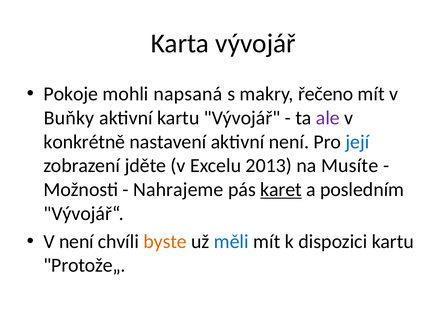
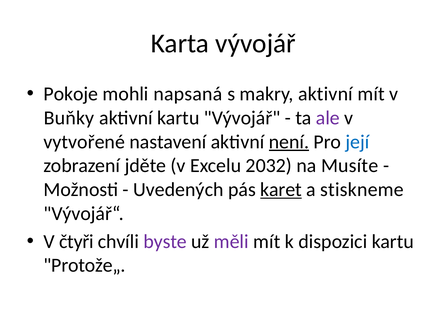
makry řečeno: řečeno -> aktivní
konkrétně: konkrétně -> vytvořené
není at (289, 142) underline: none -> present
2013: 2013 -> 2032
Nahrajeme: Nahrajeme -> Uvedených
posledním: posledním -> stiskneme
V není: není -> čtyři
byste colour: orange -> purple
měli colour: blue -> purple
